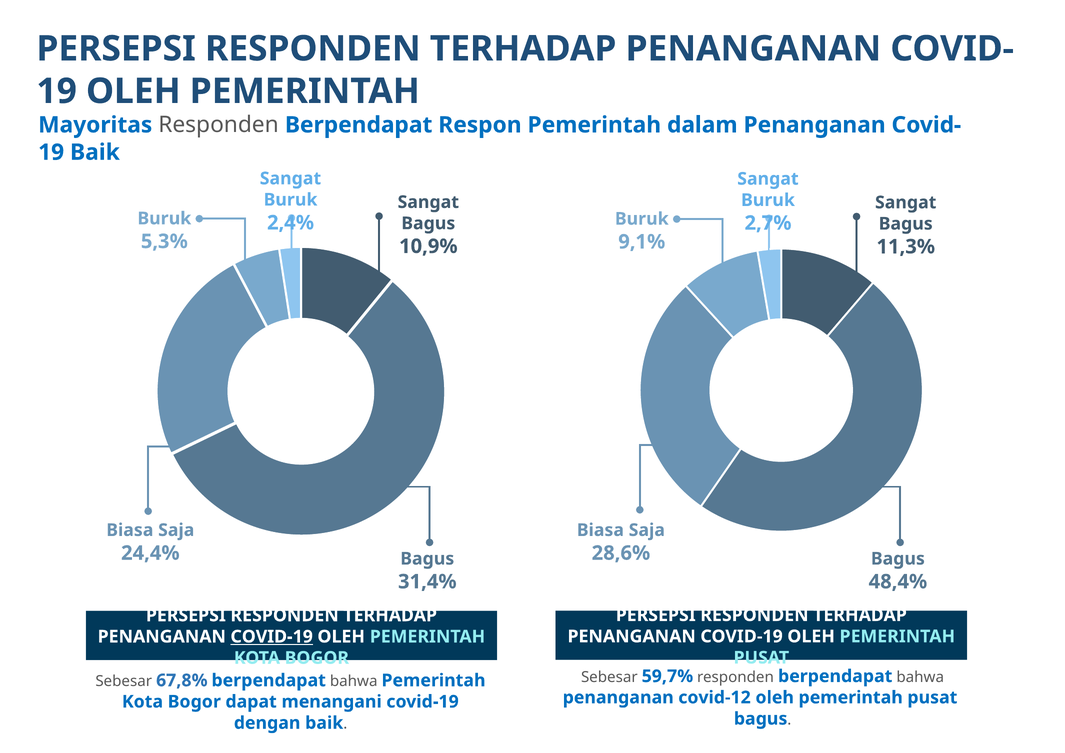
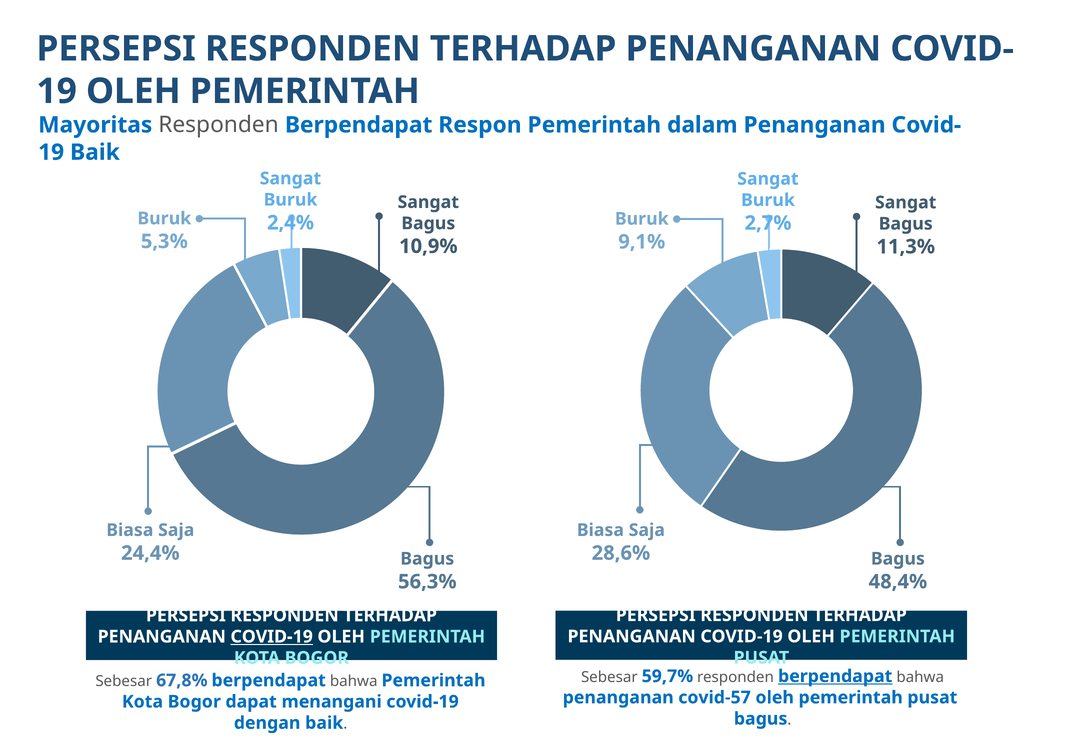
31,4%: 31,4% -> 56,3%
berpendapat at (835, 676) underline: none -> present
covid-12: covid-12 -> covid-57
